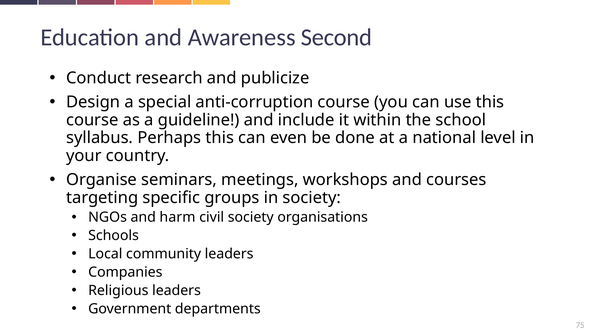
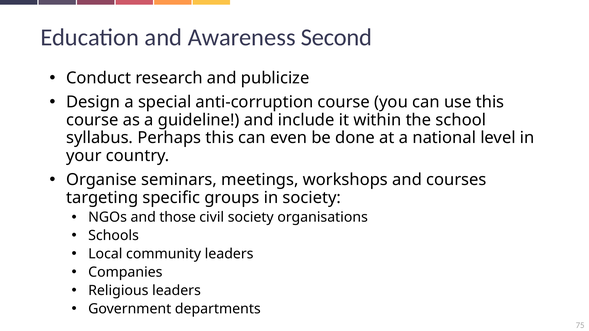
harm: harm -> those
